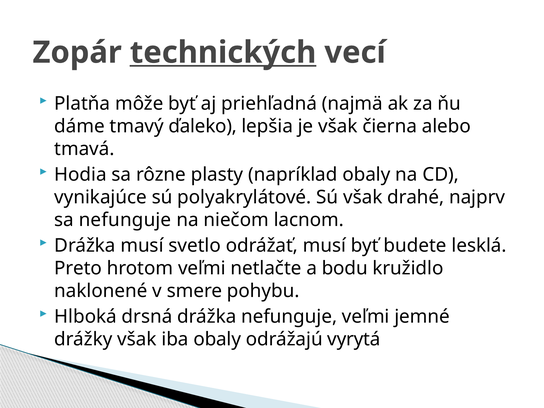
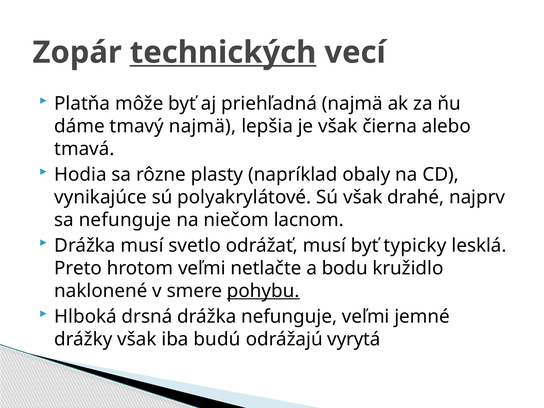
tmavý ďaleko: ďaleko -> najmä
budete: budete -> typicky
pohybu underline: none -> present
iba obaly: obaly -> budú
